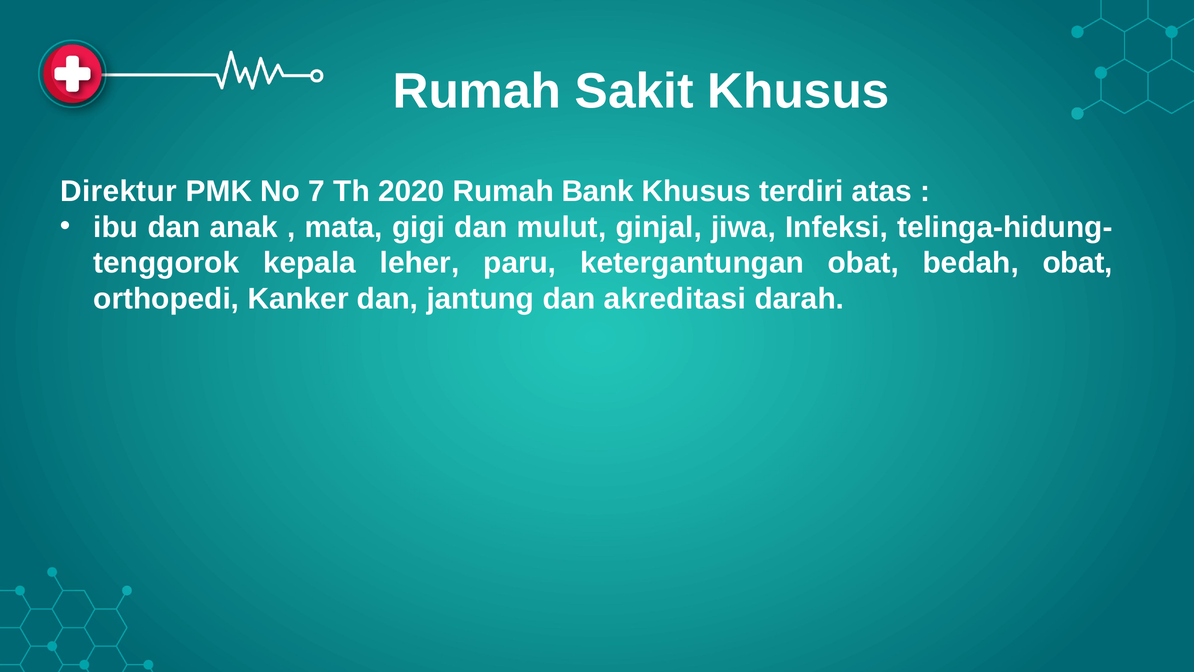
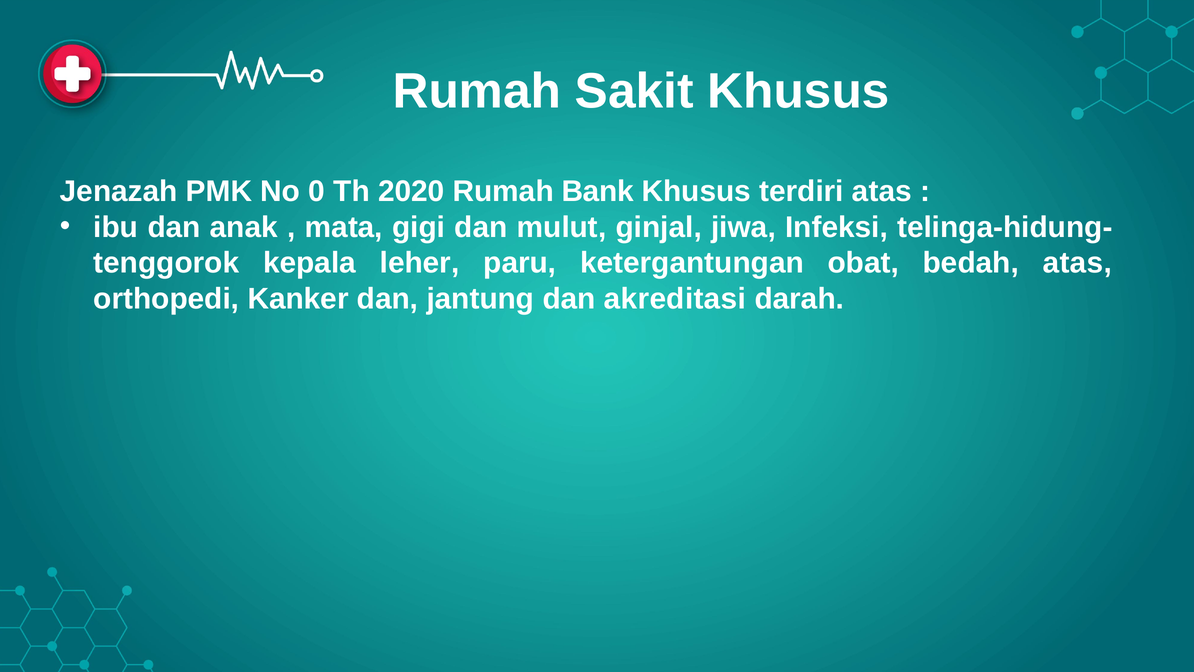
Direktur: Direktur -> Jenazah
7: 7 -> 0
bedah obat: obat -> atas
